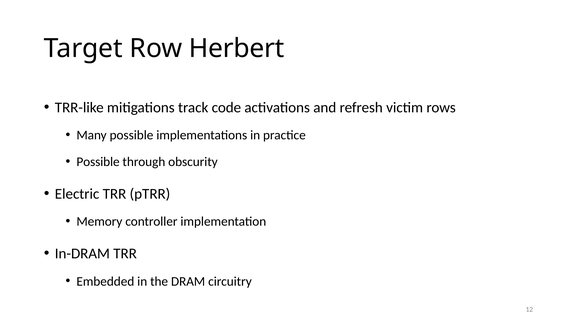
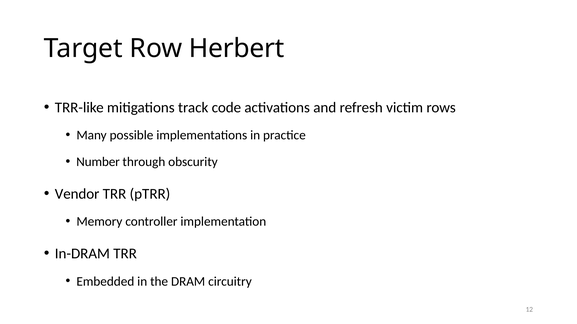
Possible at (98, 162): Possible -> Number
Electric: Electric -> Vendor
